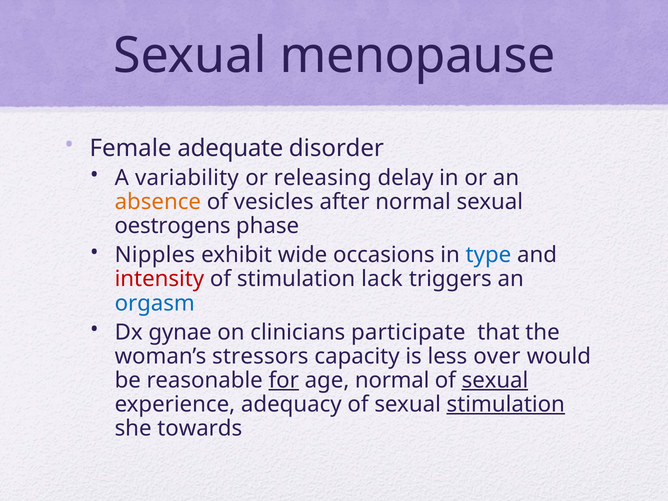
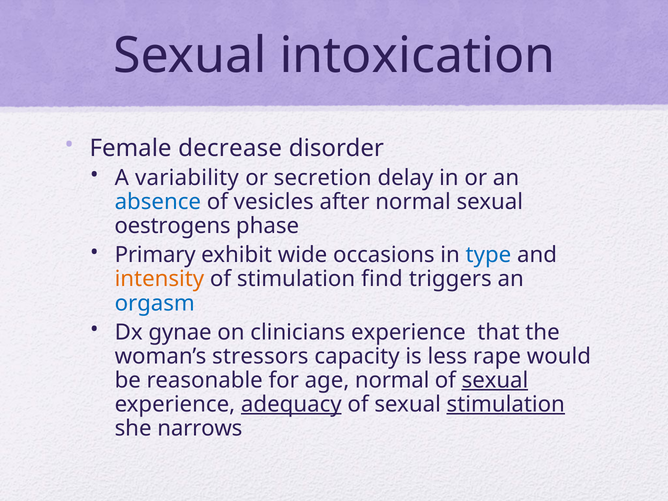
menopause: menopause -> intoxication
adequate: adequate -> decrease
releasing: releasing -> secretion
absence colour: orange -> blue
Nipples: Nipples -> Primary
intensity colour: red -> orange
lack: lack -> find
clinicians participate: participate -> experience
over: over -> rape
for underline: present -> none
adequacy underline: none -> present
towards: towards -> narrows
